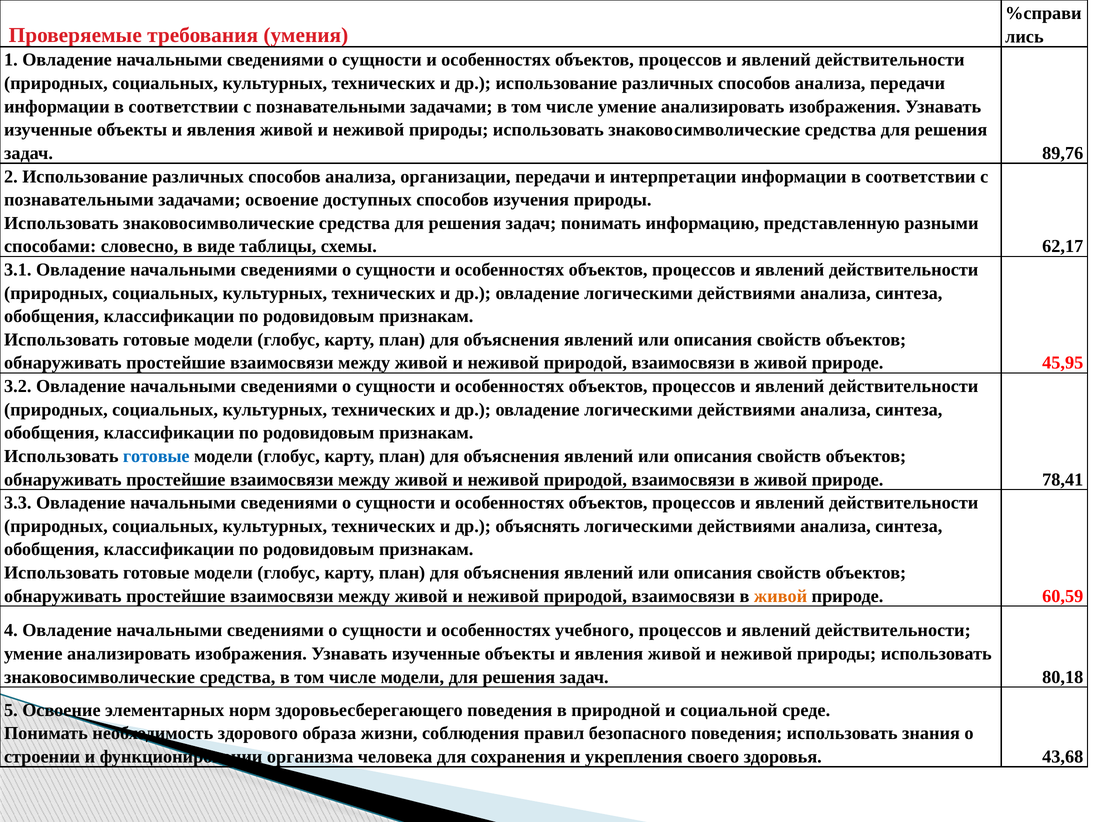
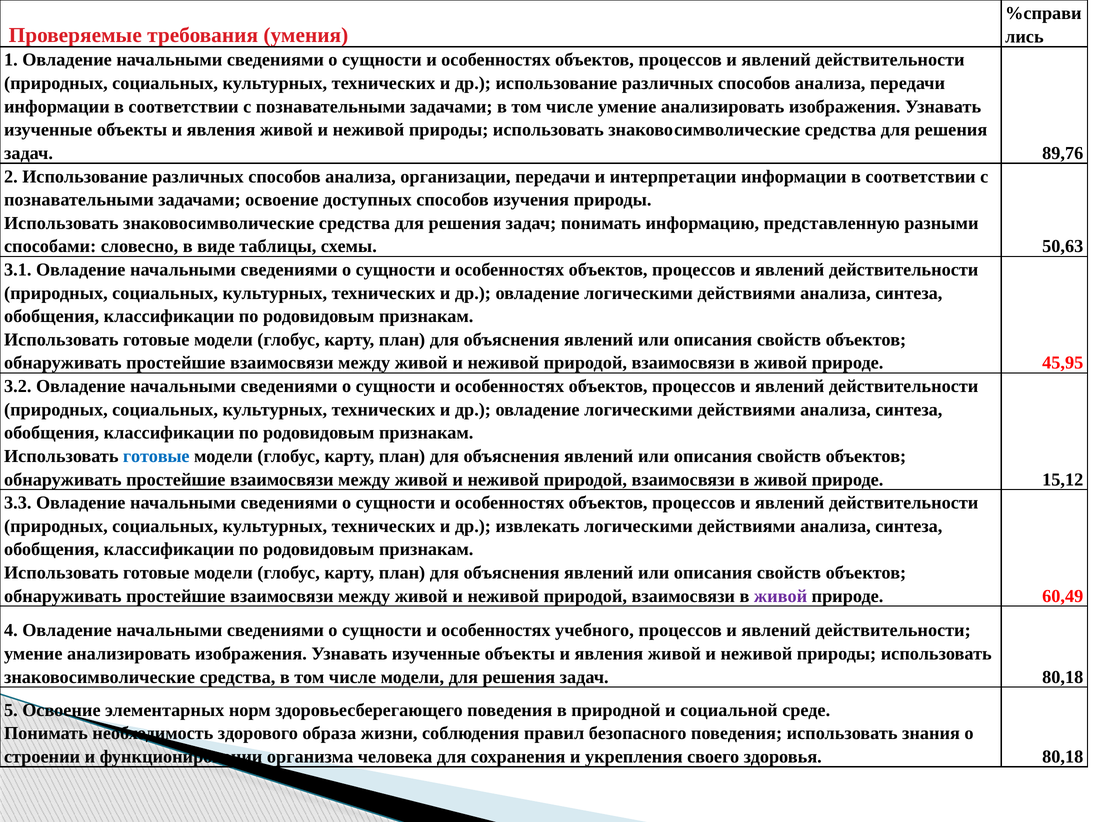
62,17: 62,17 -> 50,63
78,41: 78,41 -> 15,12
объяснять: объяснять -> извлекать
живой at (781, 596) colour: orange -> purple
60,59: 60,59 -> 60,49
здоровья 43,68: 43,68 -> 80,18
